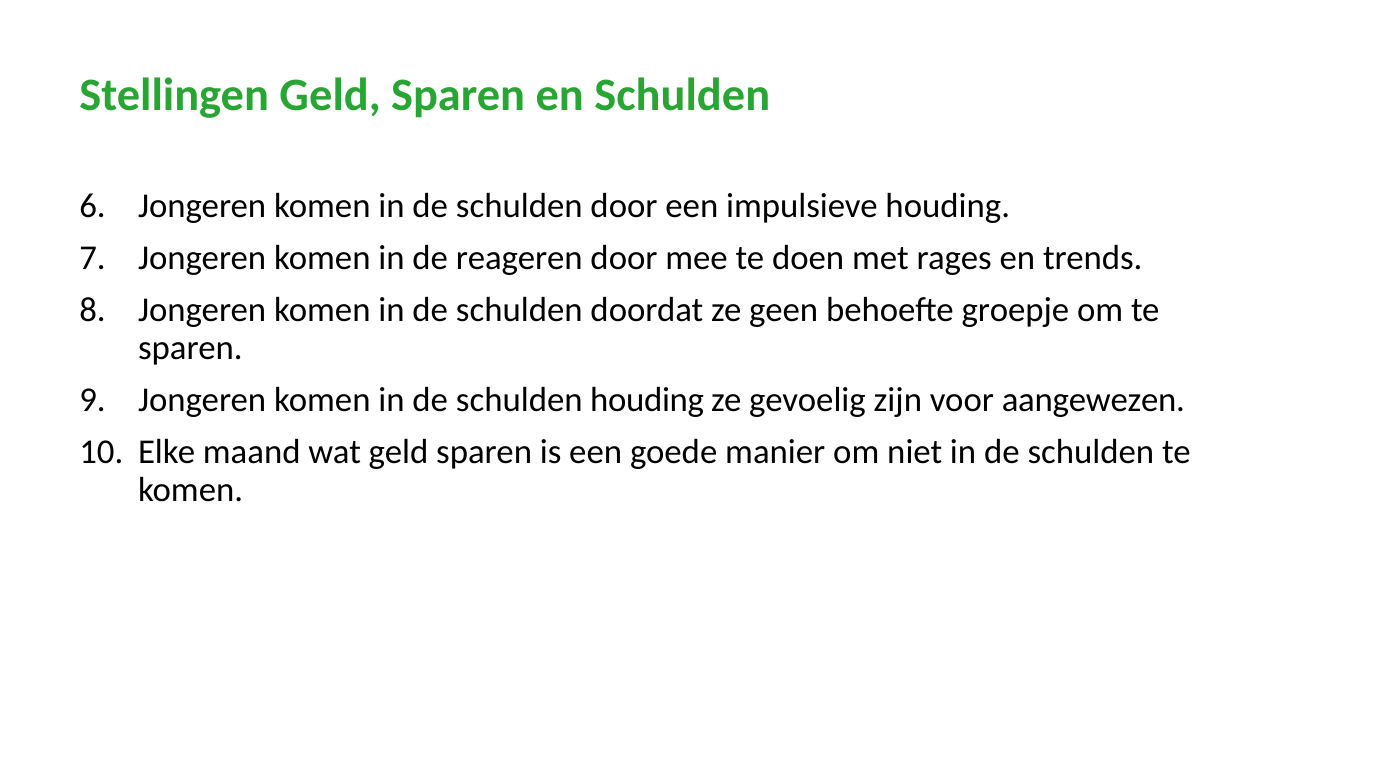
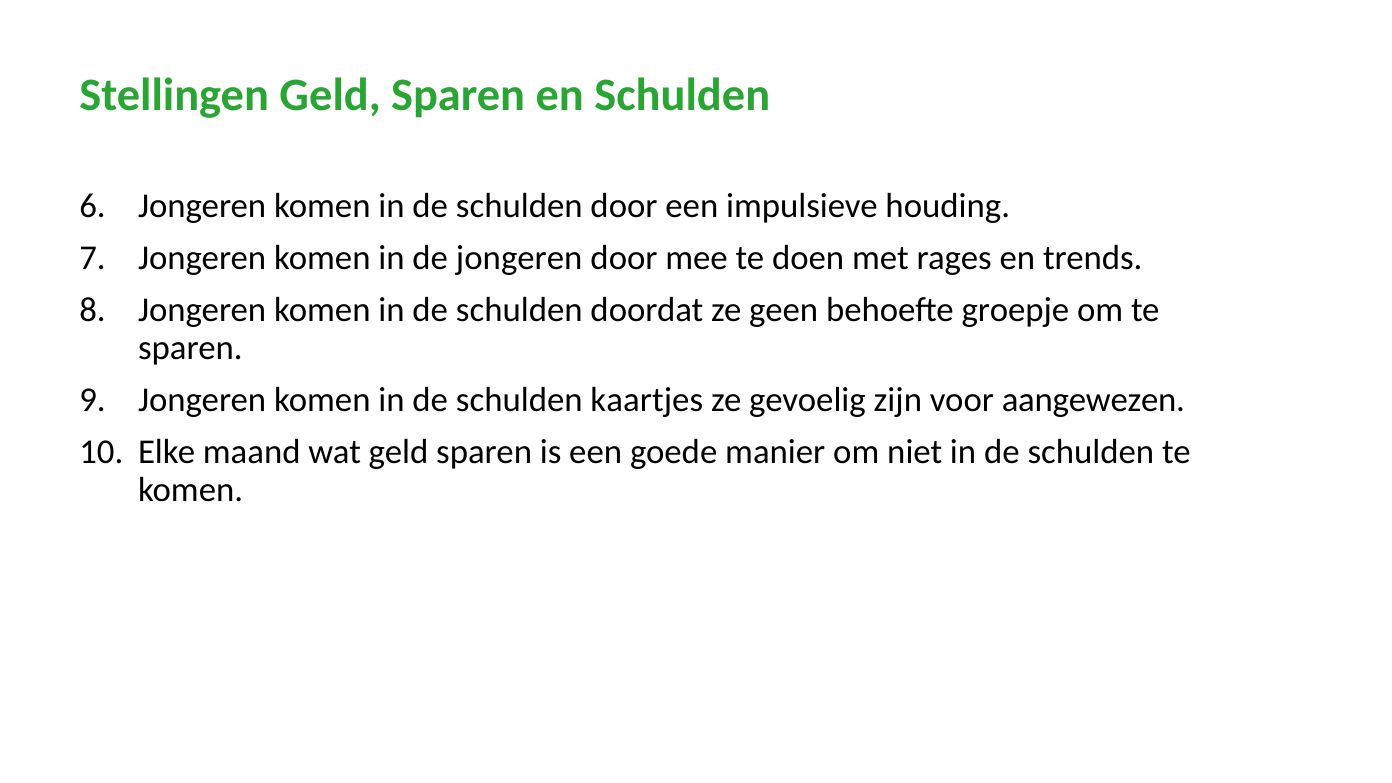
de reageren: reageren -> jongeren
schulden houding: houding -> kaartjes
